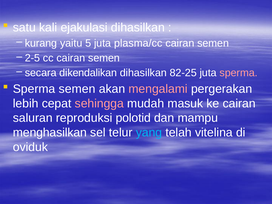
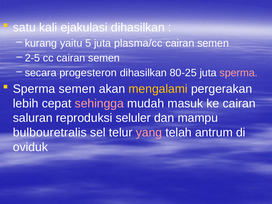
dikendalikan: dikendalikan -> progesteron
82-25: 82-25 -> 80-25
mengalami colour: pink -> yellow
polotid: polotid -> seluler
menghasilkan: menghasilkan -> bulbouretralis
yang colour: light blue -> pink
vitelina: vitelina -> antrum
